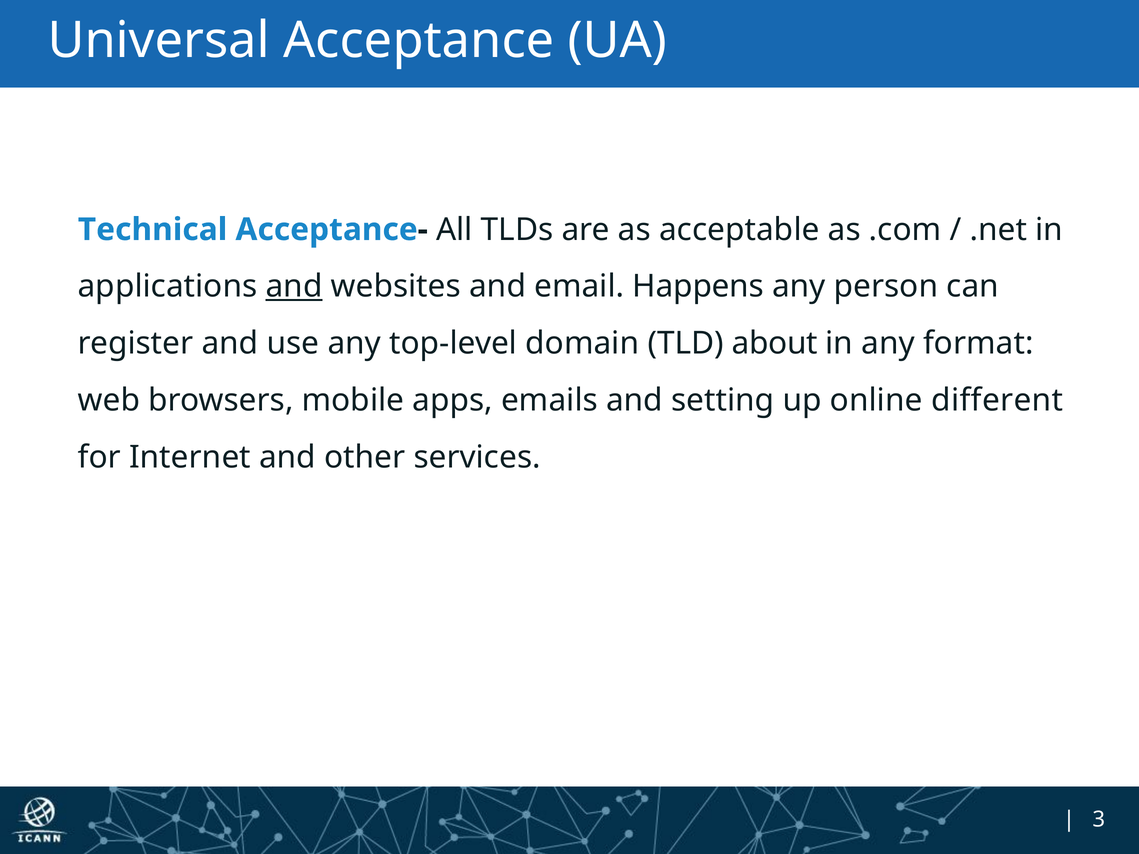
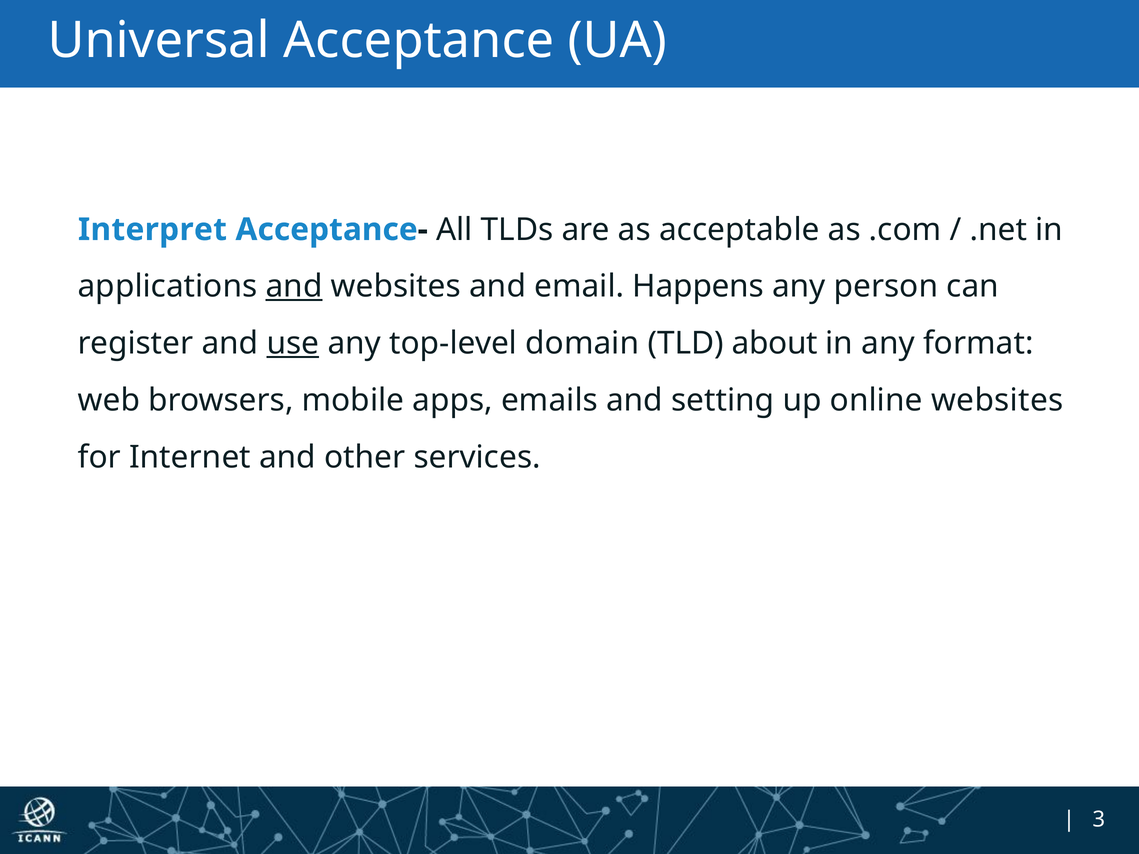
Technical: Technical -> Interpret
use underline: none -> present
online different: different -> websites
